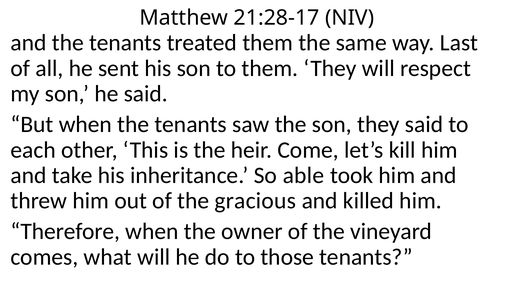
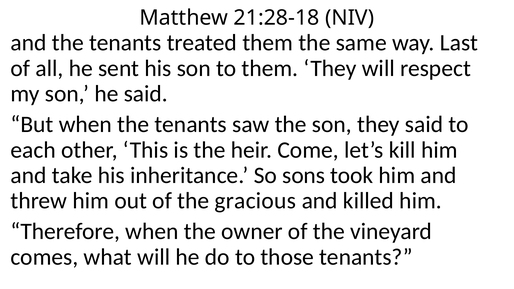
21:28-17: 21:28-17 -> 21:28-18
able: able -> sons
